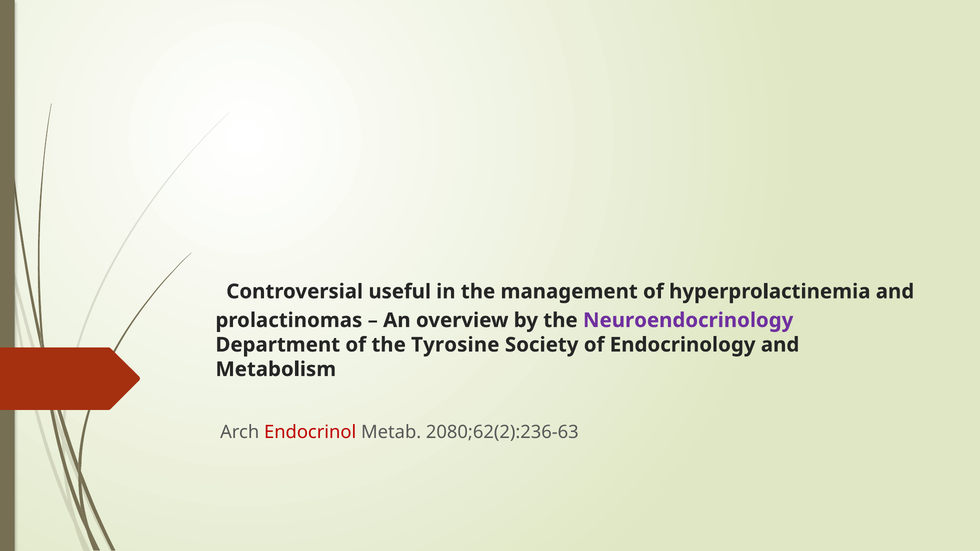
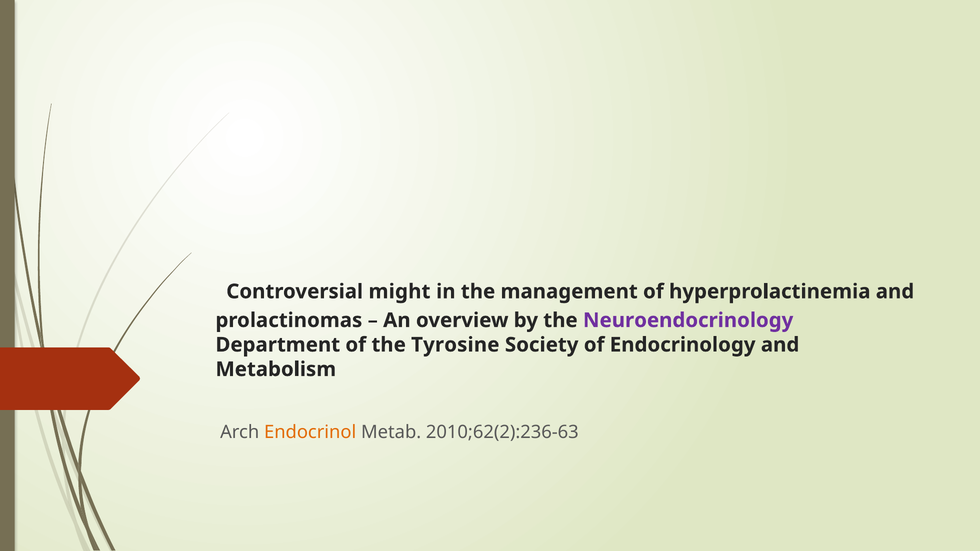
useful: useful -> might
Endocrinol colour: red -> orange
2080;62(2):236-63: 2080;62(2):236-63 -> 2010;62(2):236-63
